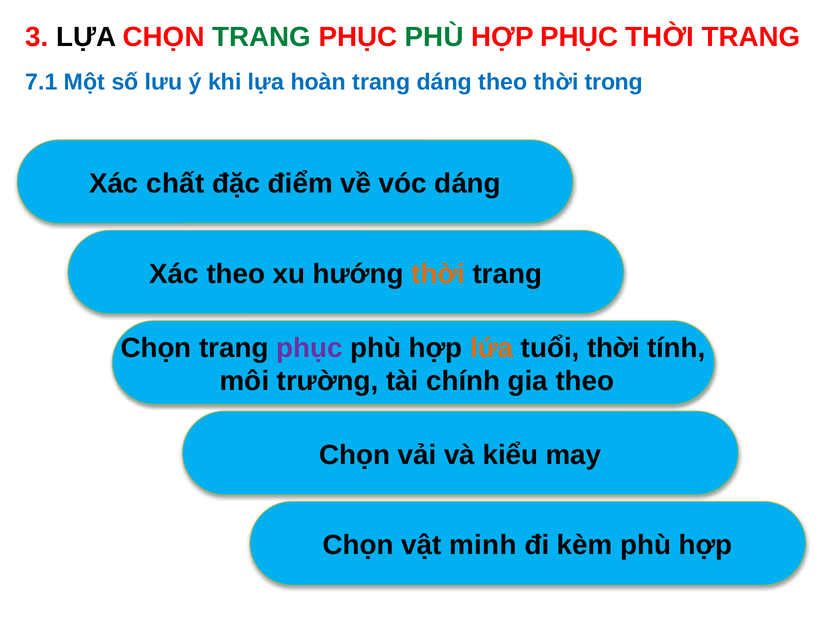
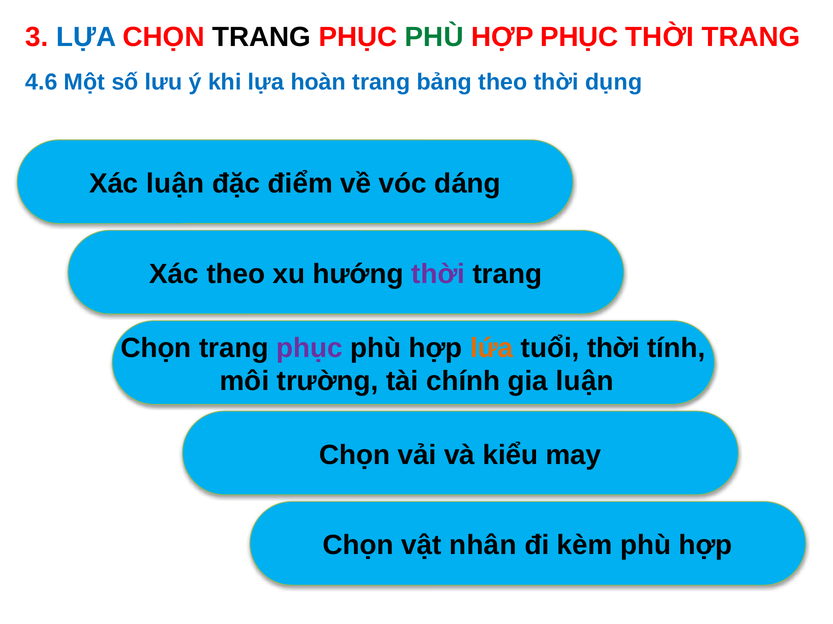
LỰA at (86, 37) colour: black -> blue
TRANG at (262, 37) colour: green -> black
7.1: 7.1 -> 4.6
trang dáng: dáng -> bảng
trong: trong -> dụng
Xác chất: chất -> luận
thời at (438, 274) colour: orange -> purple
gia theo: theo -> luận
minh: minh -> nhân
